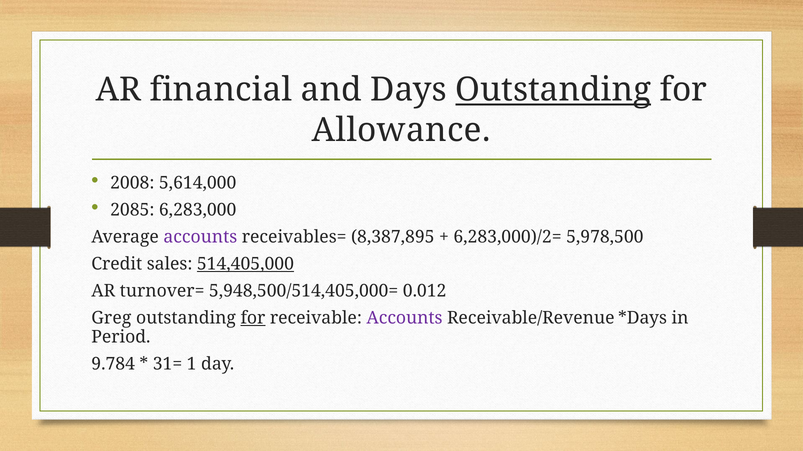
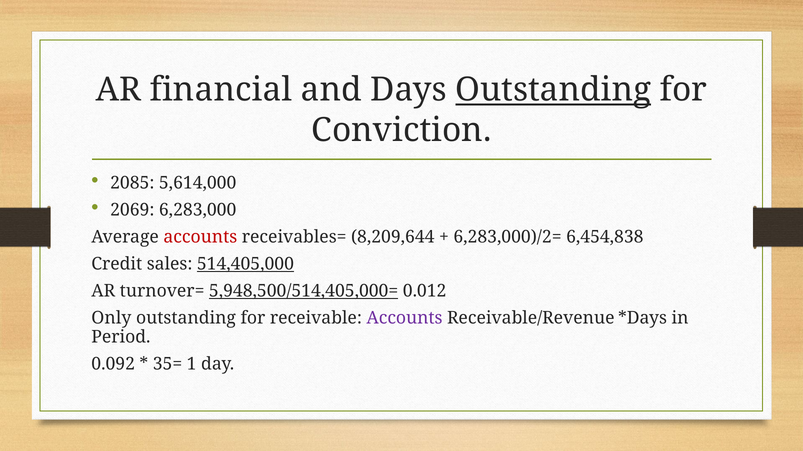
Allowance: Allowance -> Conviction
2008: 2008 -> 2085
2085: 2085 -> 2069
accounts at (200, 237) colour: purple -> red
8,387,895: 8,387,895 -> 8,209,644
5,978,500: 5,978,500 -> 6,454,838
5,948,500/514,405,000= underline: none -> present
Greg: Greg -> Only
for at (253, 319) underline: present -> none
9.784: 9.784 -> 0.092
31=: 31= -> 35=
